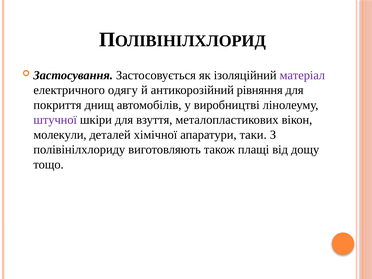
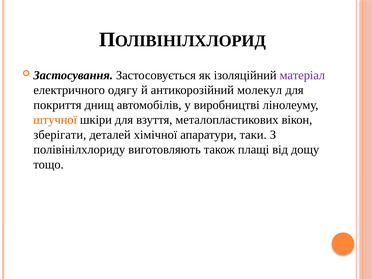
рівняння: рівняння -> молекул
штучної colour: purple -> orange
молекули: молекули -> зберігати
